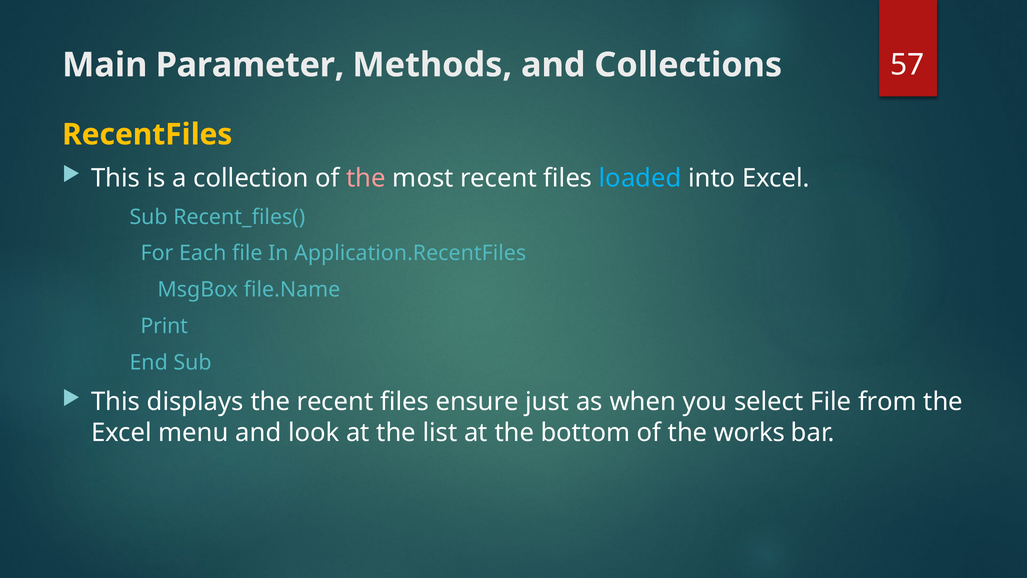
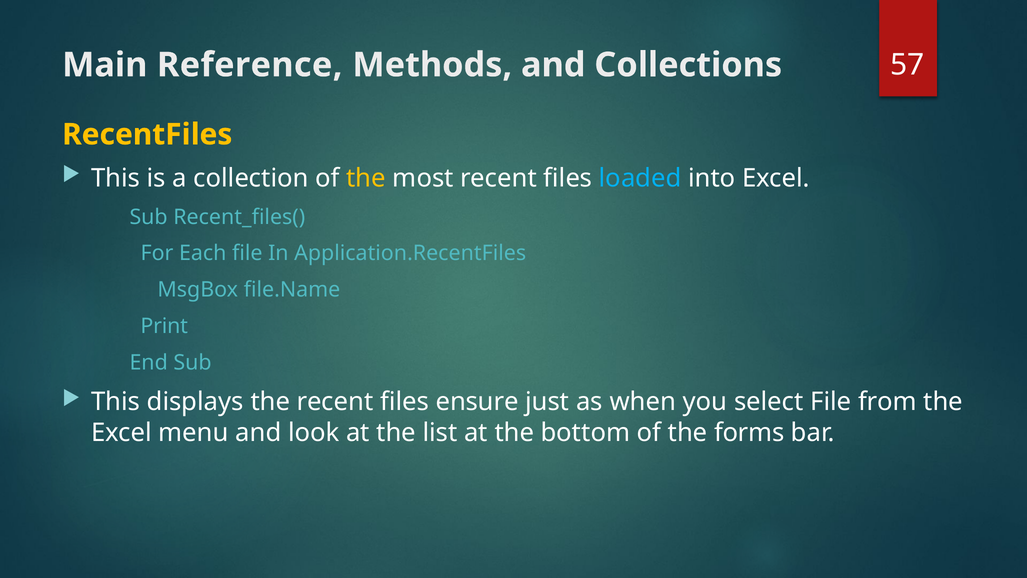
Parameter: Parameter -> Reference
the at (366, 178) colour: pink -> yellow
works: works -> forms
